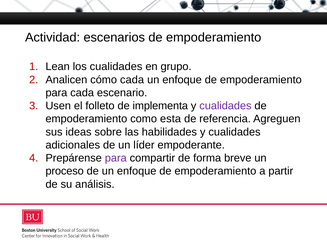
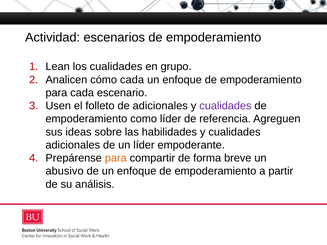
de implementa: implementa -> adicionales
como esta: esta -> líder
para at (116, 158) colour: purple -> orange
proceso: proceso -> abusivo
